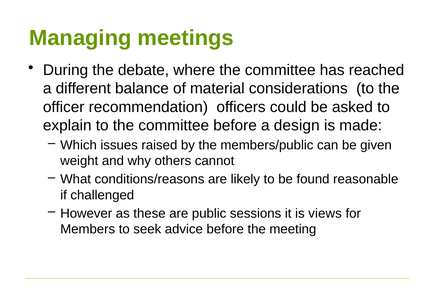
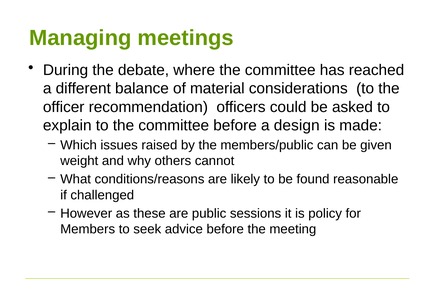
views: views -> policy
